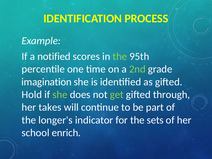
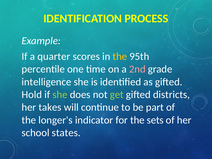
notified: notified -> quarter
the at (120, 56) colour: light green -> yellow
2nd colour: light green -> pink
imagination: imagination -> intelligence
through: through -> districts
enrich: enrich -> states
